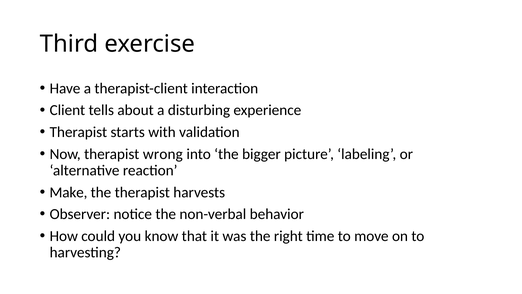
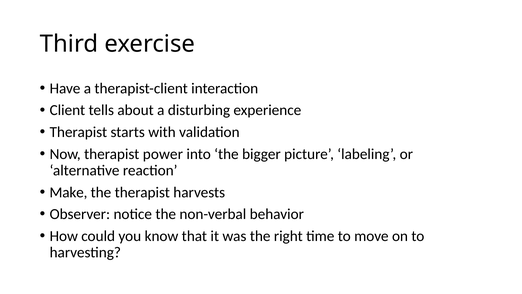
wrong: wrong -> power
